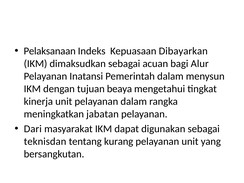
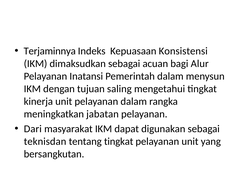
Pelaksanaan: Pelaksanaan -> Terjaminnya
Dibayarkan: Dibayarkan -> Konsistensi
beaya: beaya -> saling
tentang kurang: kurang -> tingkat
